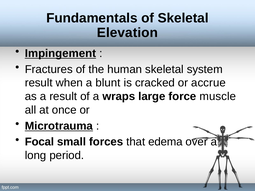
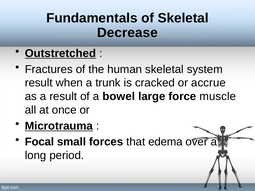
Elevation: Elevation -> Decrease
Impingement: Impingement -> Outstretched
blunt: blunt -> trunk
wraps: wraps -> bowel
